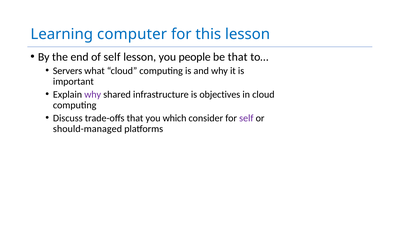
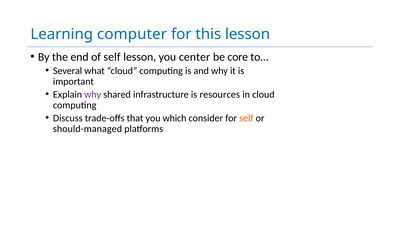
people: people -> center
be that: that -> core
Servers: Servers -> Several
objectives: objectives -> resources
self at (246, 118) colour: purple -> orange
